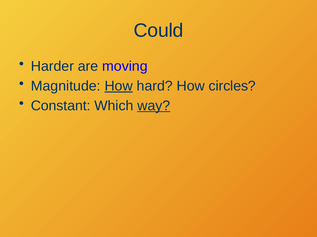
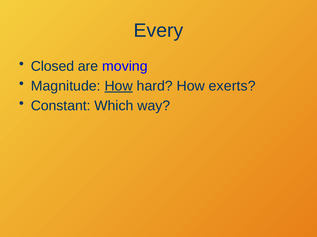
Could: Could -> Every
Harder: Harder -> Closed
circles: circles -> exerts
way underline: present -> none
